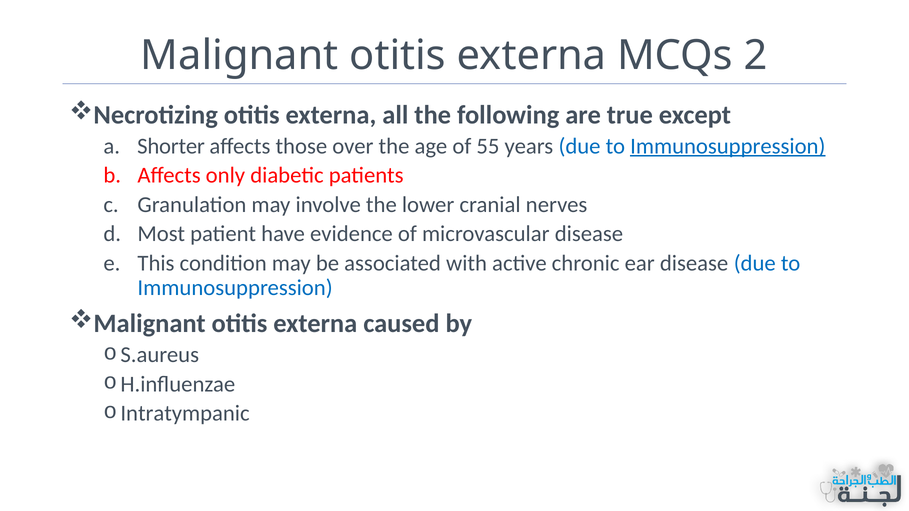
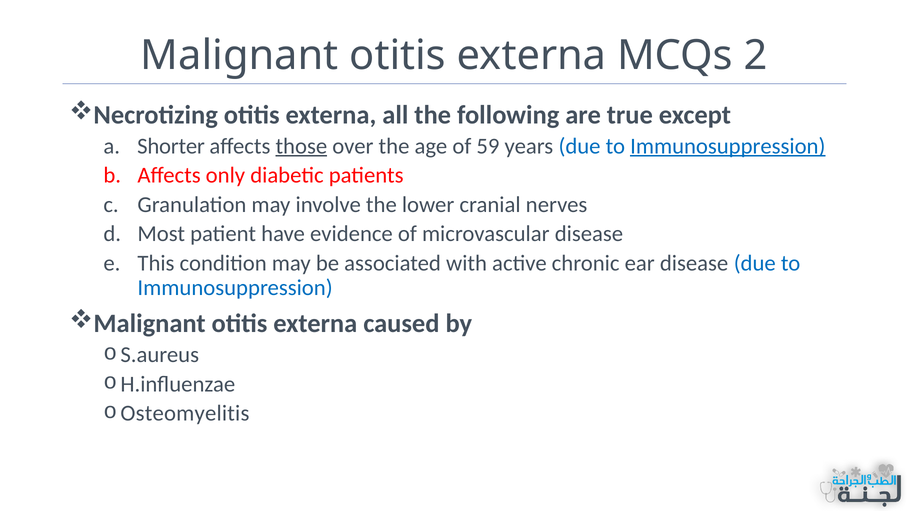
those underline: none -> present
55: 55 -> 59
Intratympanic: Intratympanic -> Osteomyelitis
